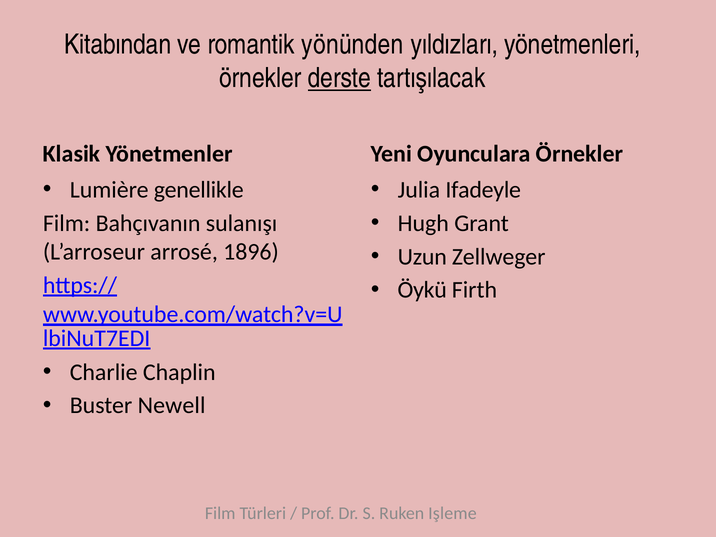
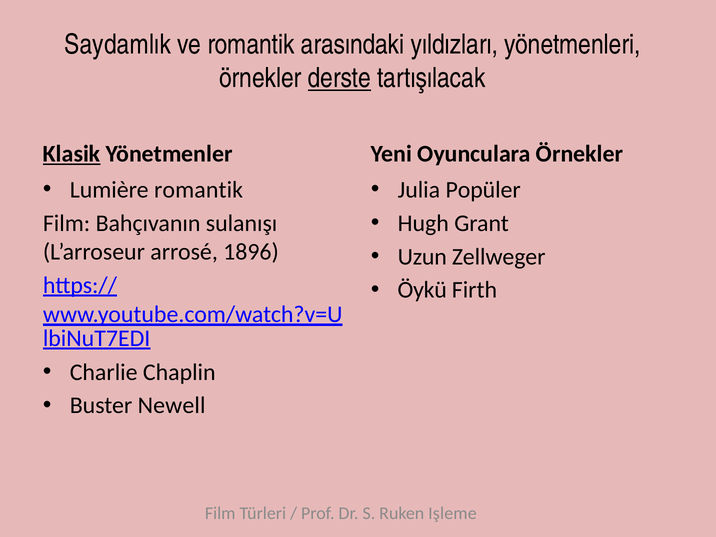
Kitabından: Kitabından -> Saydamlık
yönünden: yönünden -> arasındaki
Klasik underline: none -> present
Lumière genellikle: genellikle -> romantik
Ifadeyle: Ifadeyle -> Popüler
